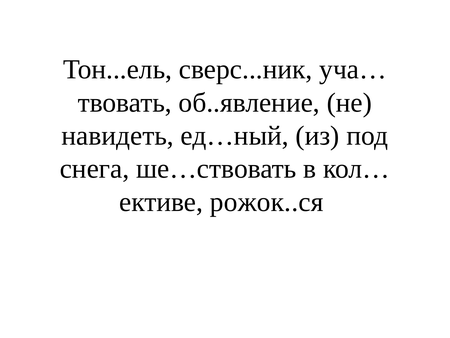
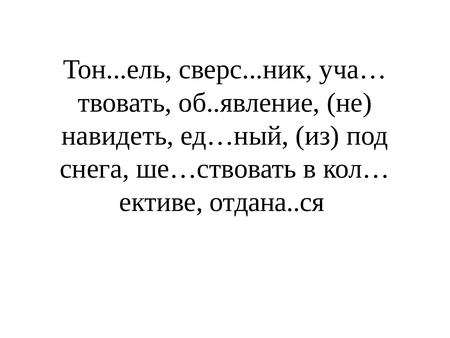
рожок..ся: рожок..ся -> отдана..ся
